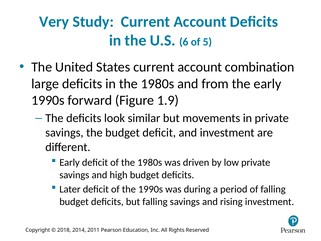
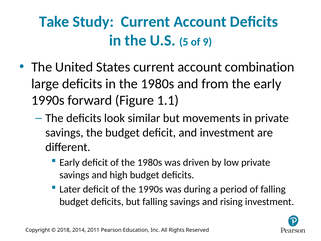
Very: Very -> Take
6: 6 -> 5
5: 5 -> 9
1.9: 1.9 -> 1.1
